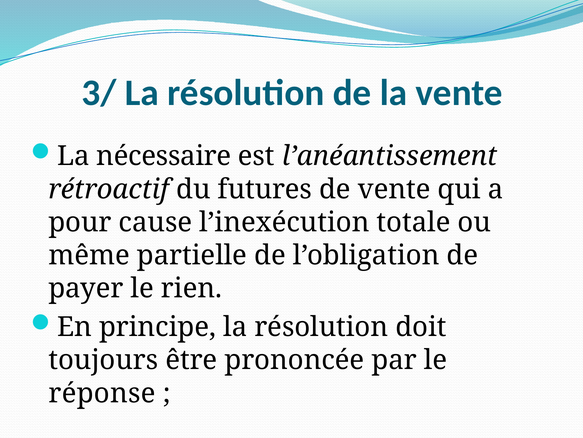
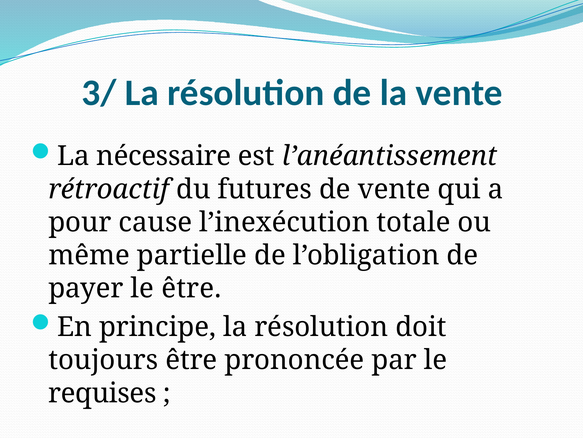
le rien: rien -> être
réponse: réponse -> requises
